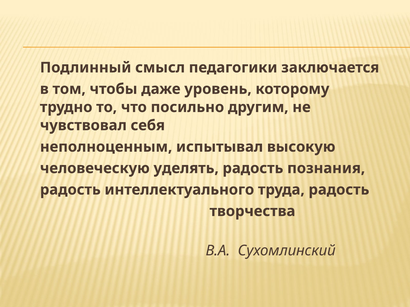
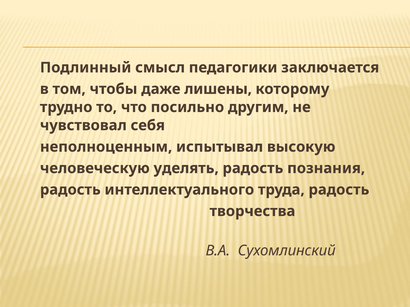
уровень: уровень -> лишены
